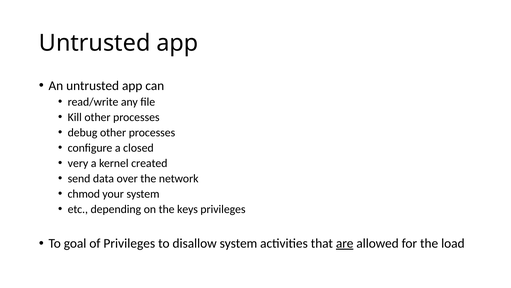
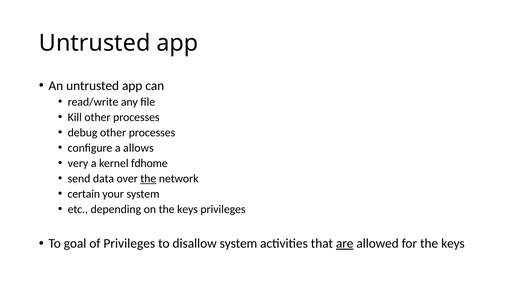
closed: closed -> allows
created: created -> fdhome
the at (148, 178) underline: none -> present
chmod: chmod -> certain
for the load: load -> keys
